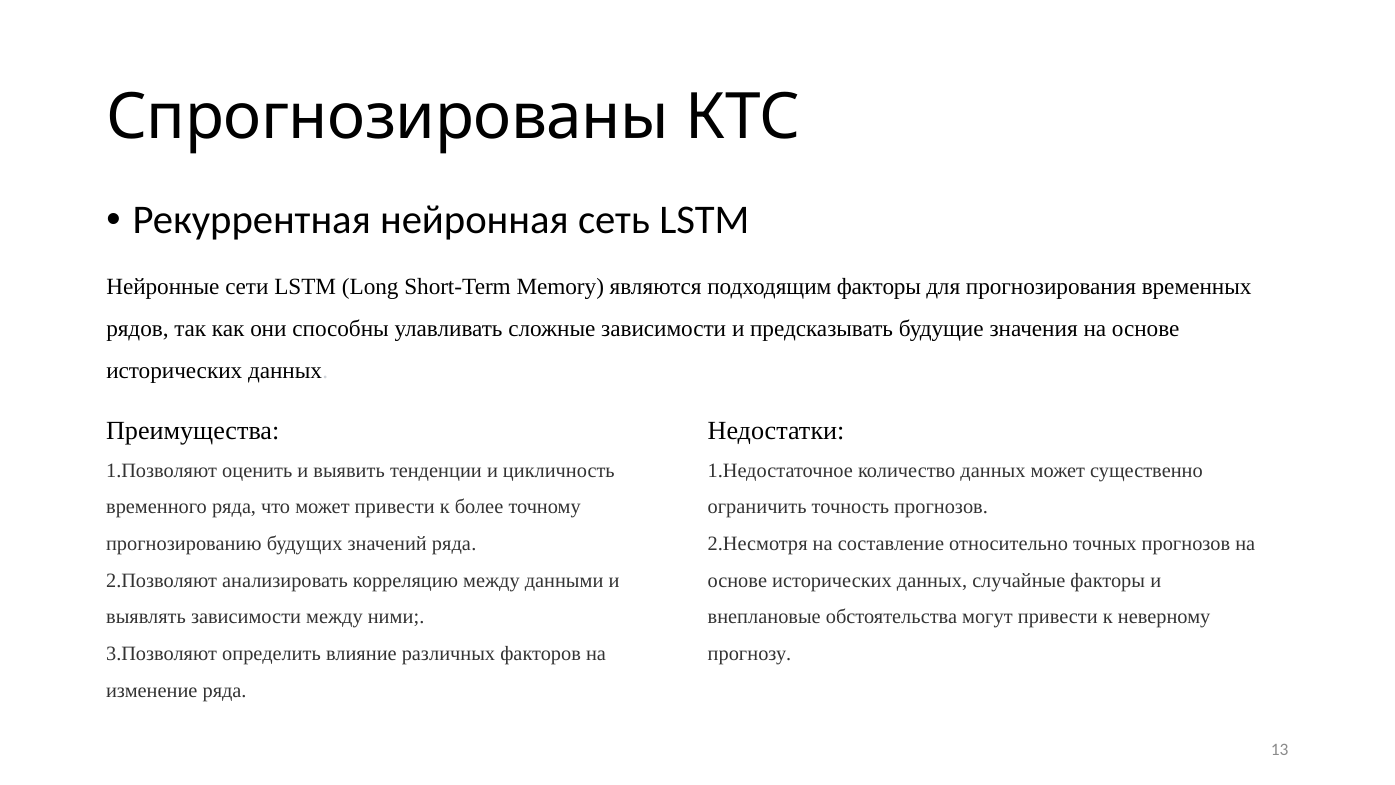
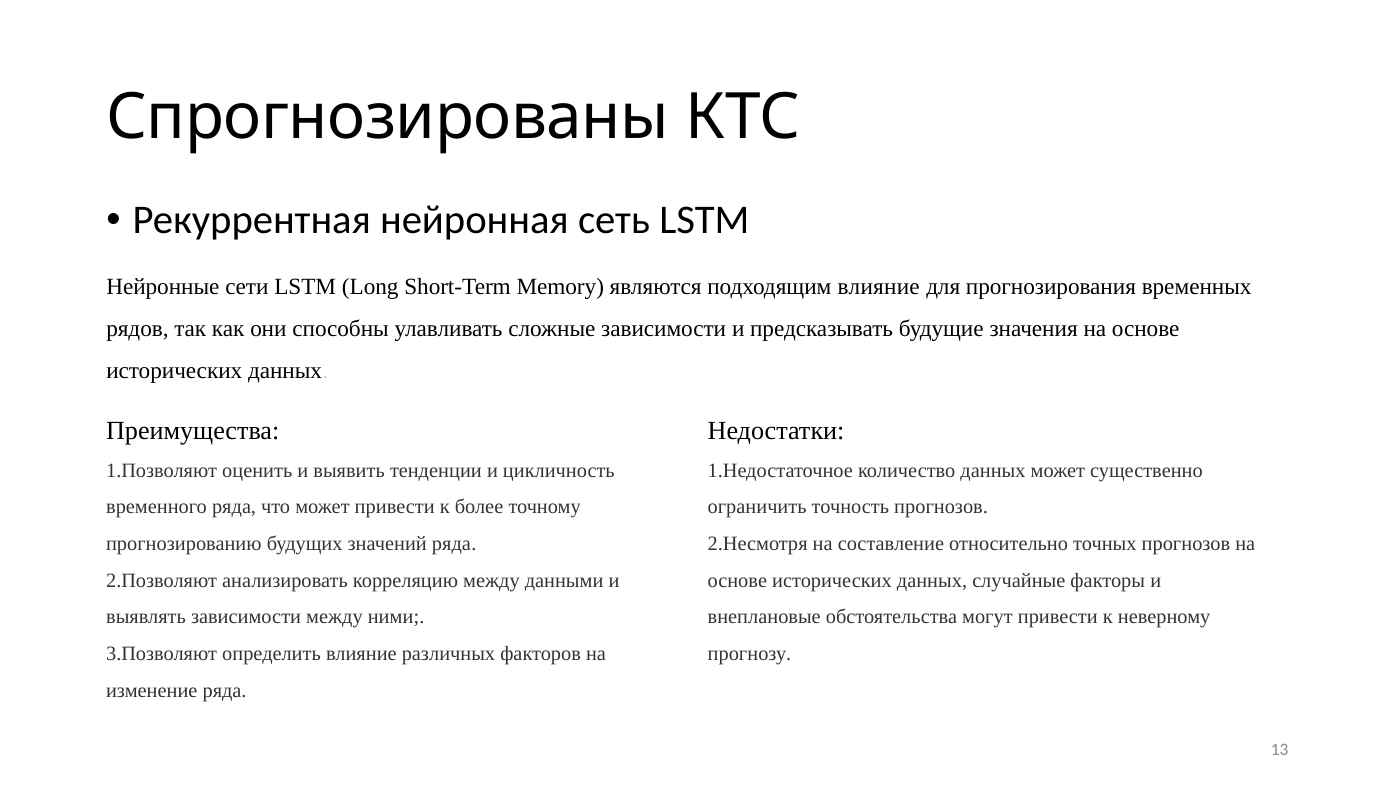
подходящим факторы: факторы -> влияние
